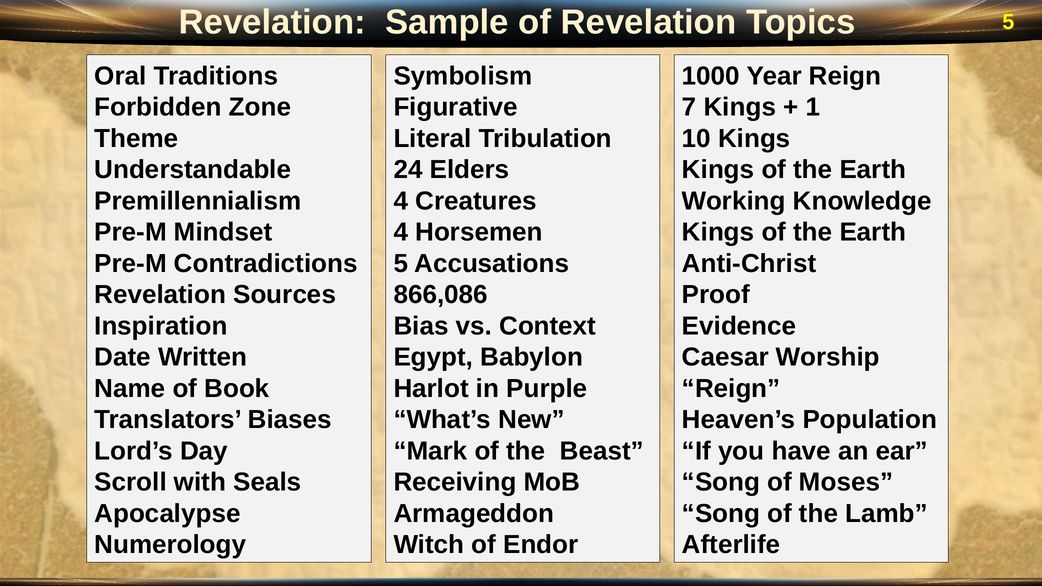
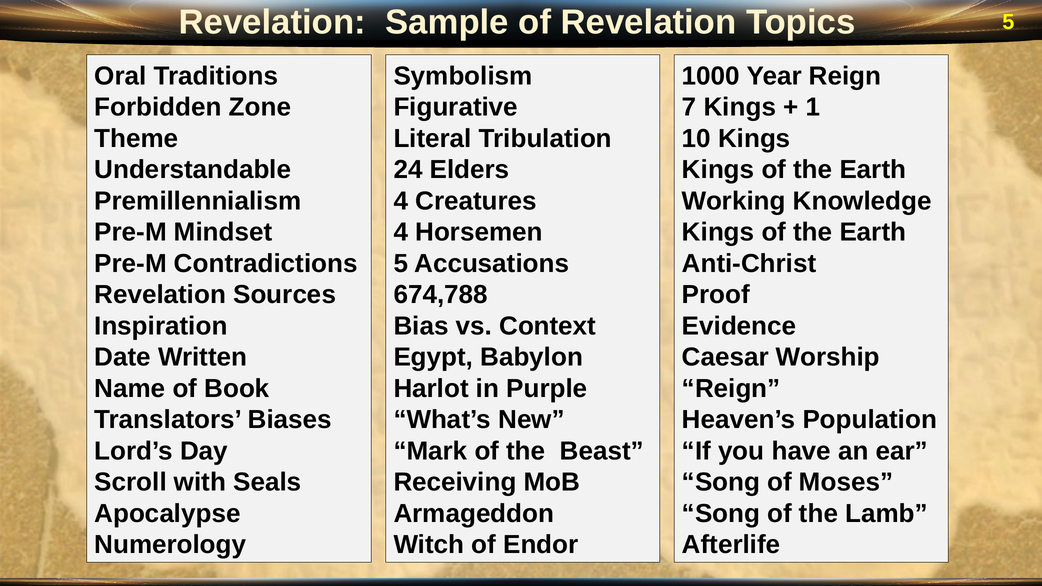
866,086: 866,086 -> 674,788
